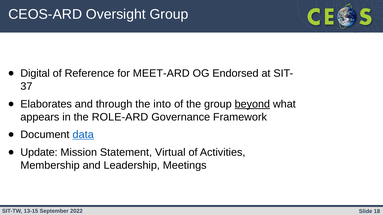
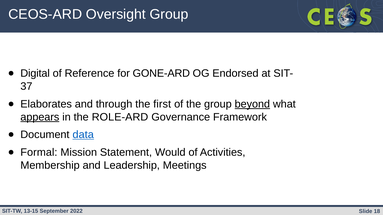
MEET-ARD: MEET-ARD -> GONE-ARD
into: into -> first
appears underline: none -> present
Update: Update -> Formal
Virtual: Virtual -> Would
